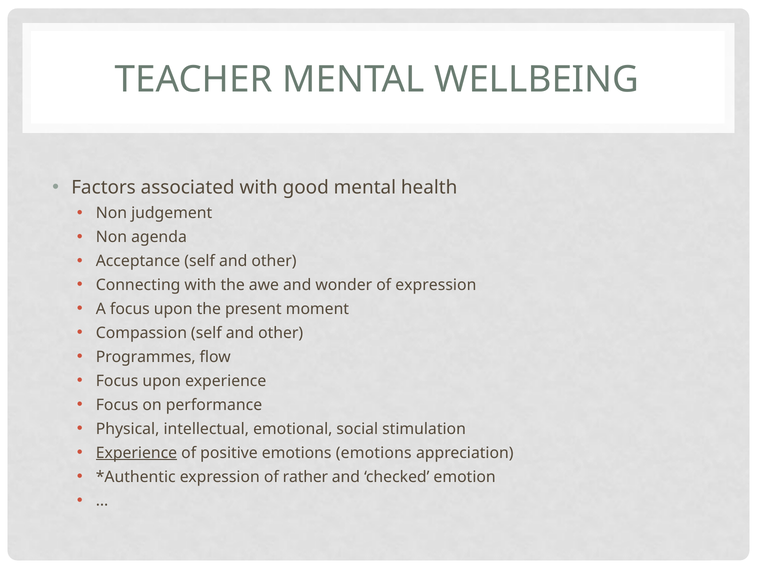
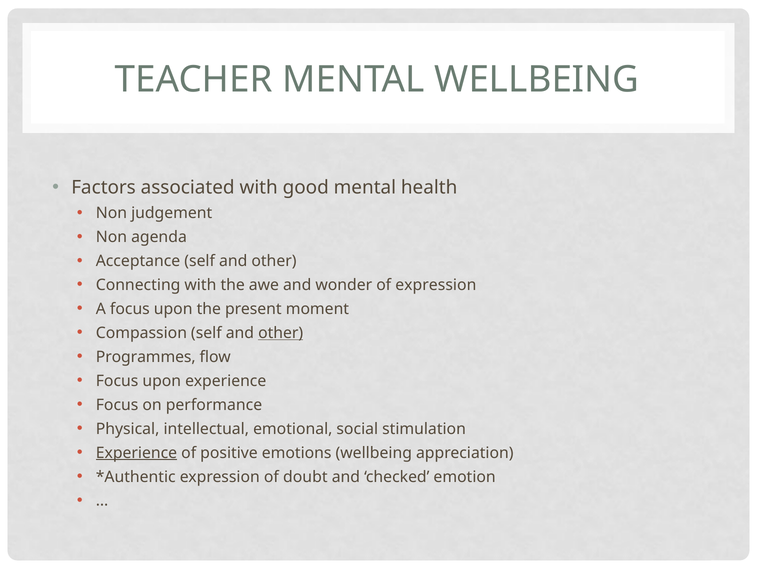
other at (281, 333) underline: none -> present
emotions emotions: emotions -> wellbeing
rather: rather -> doubt
